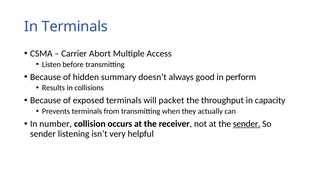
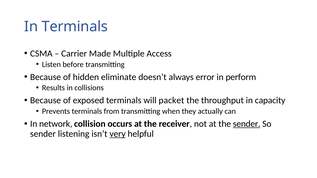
Abort: Abort -> Made
summary: summary -> eliminate
good: good -> error
number: number -> network
very underline: none -> present
